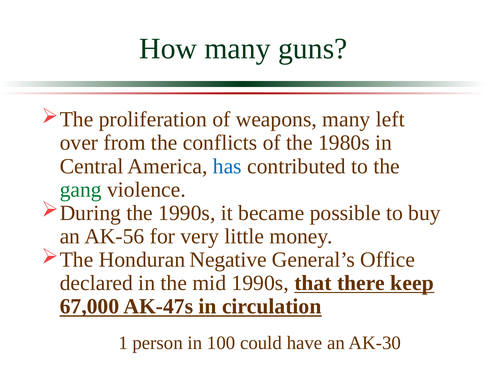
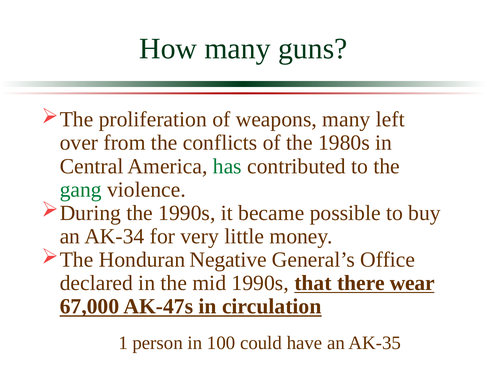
has colour: blue -> green
AK-56: AK-56 -> AK-34
keep: keep -> wear
AK-30: AK-30 -> AK-35
